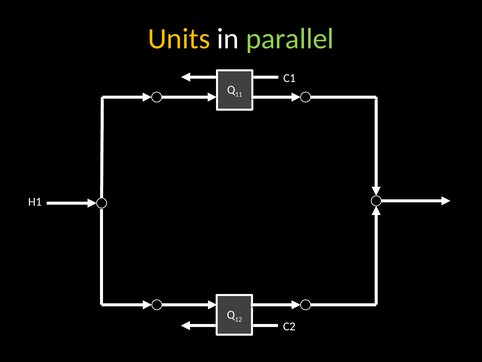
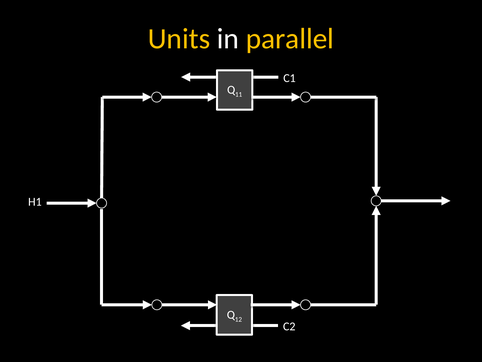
parallel colour: light green -> yellow
